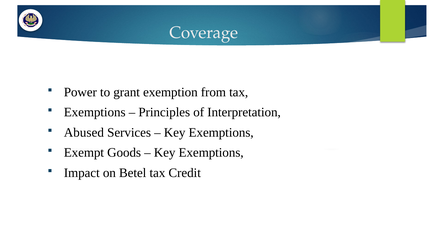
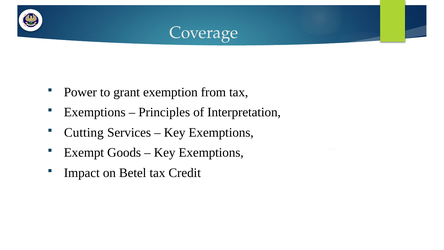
Abused: Abused -> Cutting
